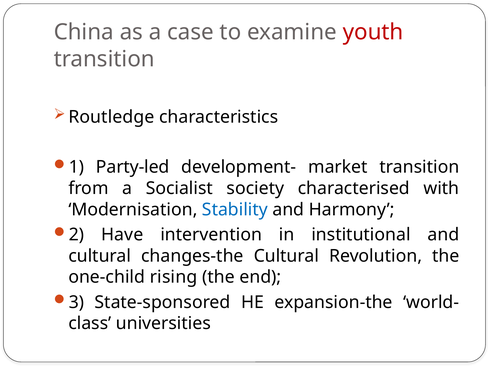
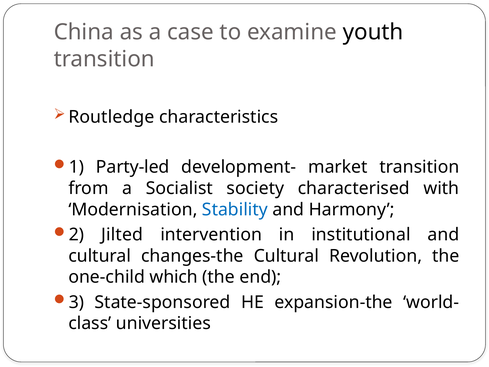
youth colour: red -> black
Have: Have -> Jilted
rising: rising -> which
